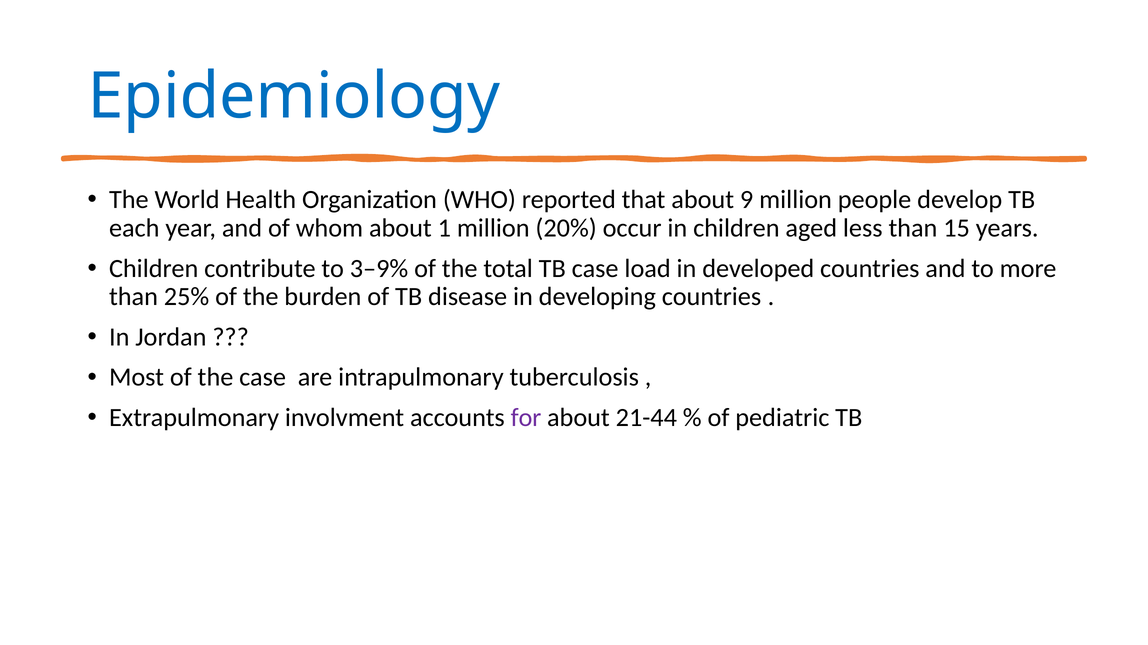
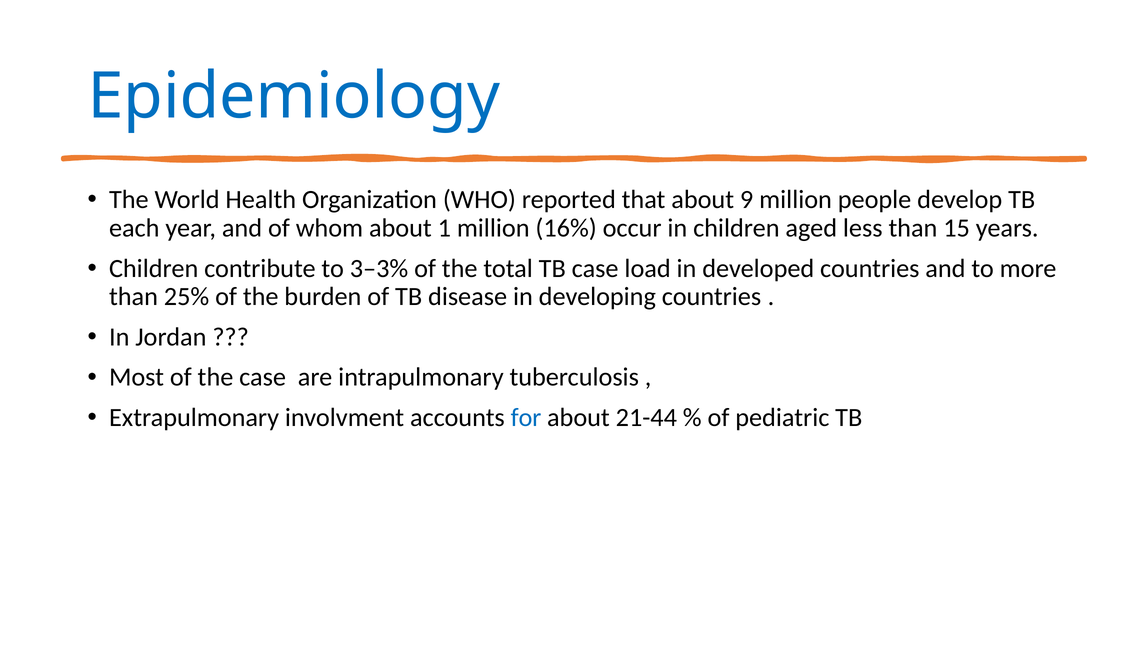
20%: 20% -> 16%
3–9%: 3–9% -> 3–3%
for colour: purple -> blue
